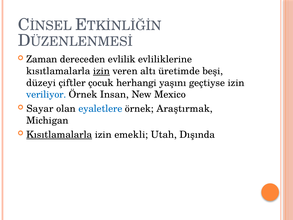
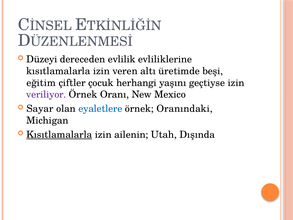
Zaman: Zaman -> Düzeyi
izin at (101, 71) underline: present -> none
düzeyi: düzeyi -> eğitim
veriliyor colour: blue -> purple
Insan: Insan -> Oranı
Araştırmak: Araştırmak -> Oranındaki
emekli: emekli -> ailenin
